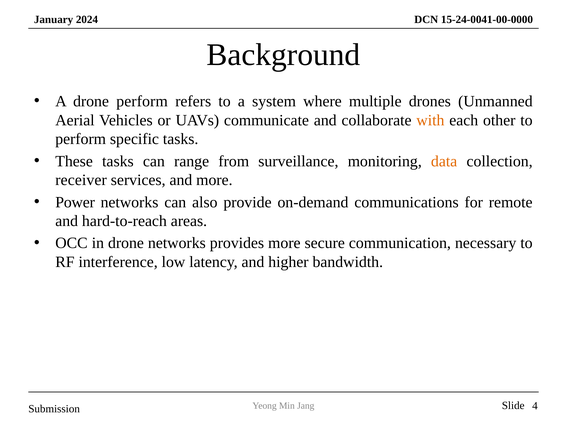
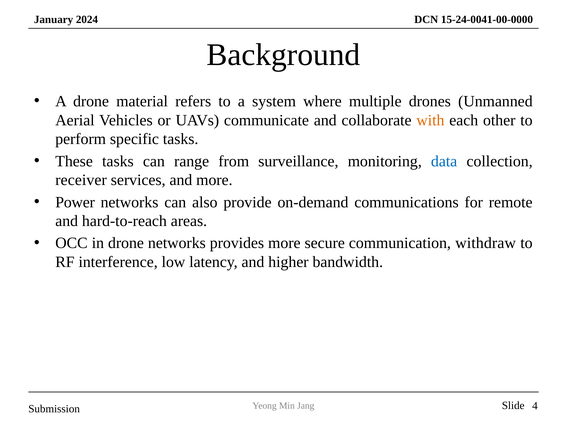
drone perform: perform -> material
data colour: orange -> blue
necessary: necessary -> withdraw
